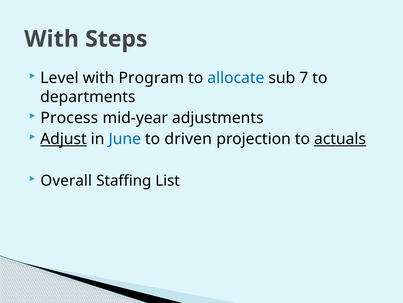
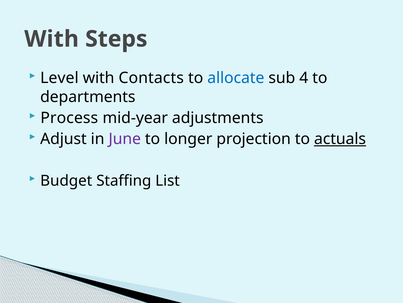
Program: Program -> Contacts
7: 7 -> 4
Adjust underline: present -> none
June colour: blue -> purple
driven: driven -> longer
Overall: Overall -> Budget
